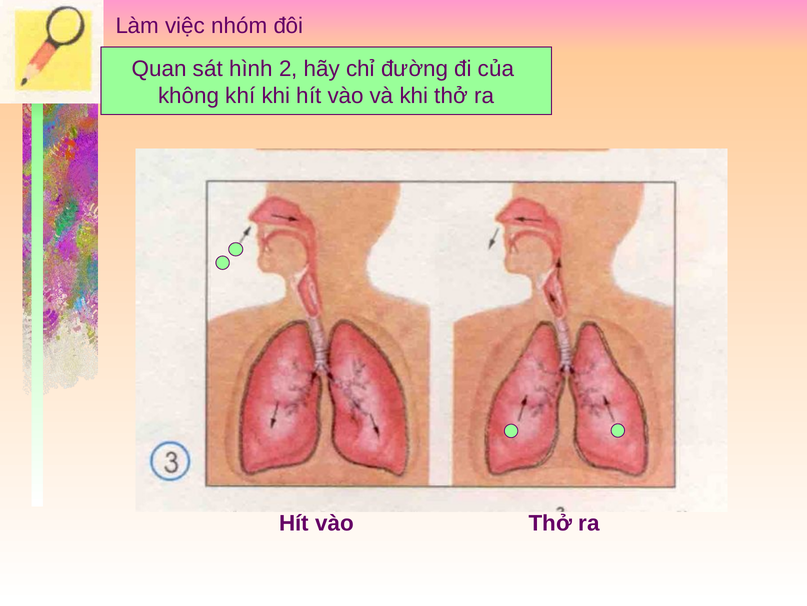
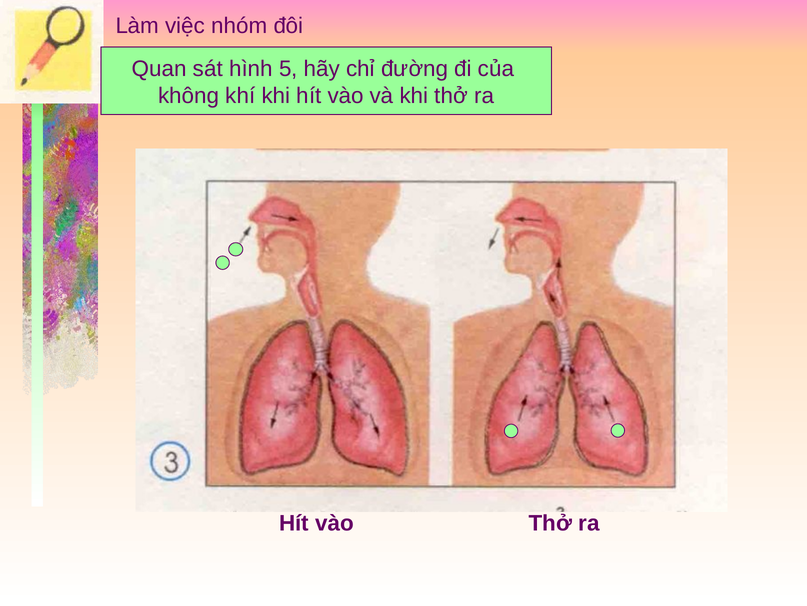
2: 2 -> 5
